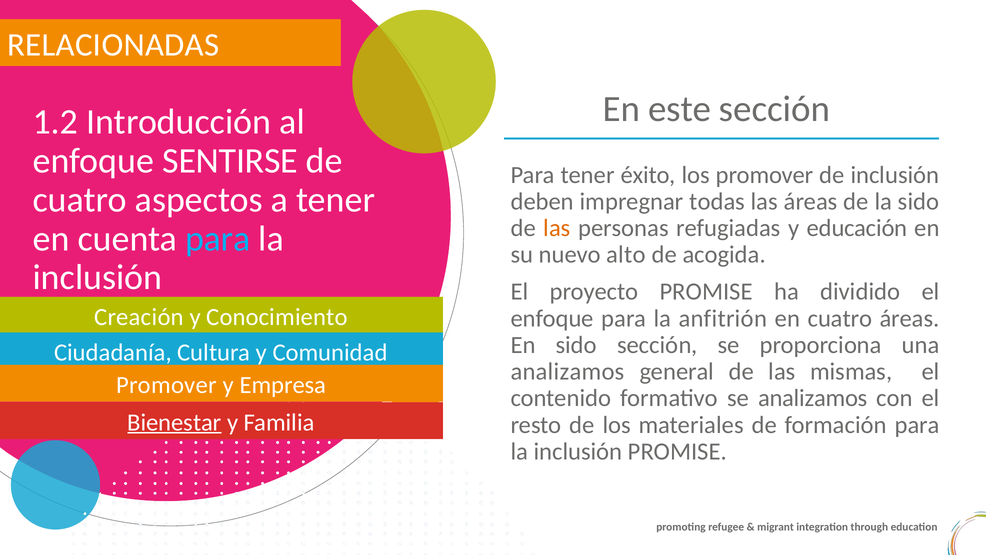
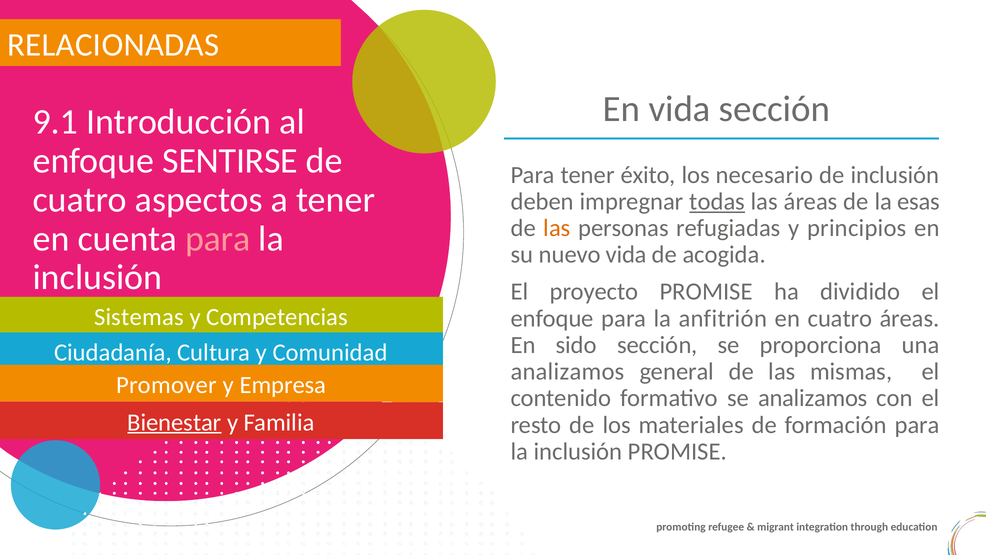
En este: este -> vida
1.2: 1.2 -> 9.1
los promover: promover -> necesario
todas underline: none -> present
la sido: sido -> esas
educación: educación -> principios
para at (218, 239) colour: light blue -> pink
nuevo alto: alto -> vida
Creación: Creación -> Sistemas
Conocimiento: Conocimiento -> Competencias
